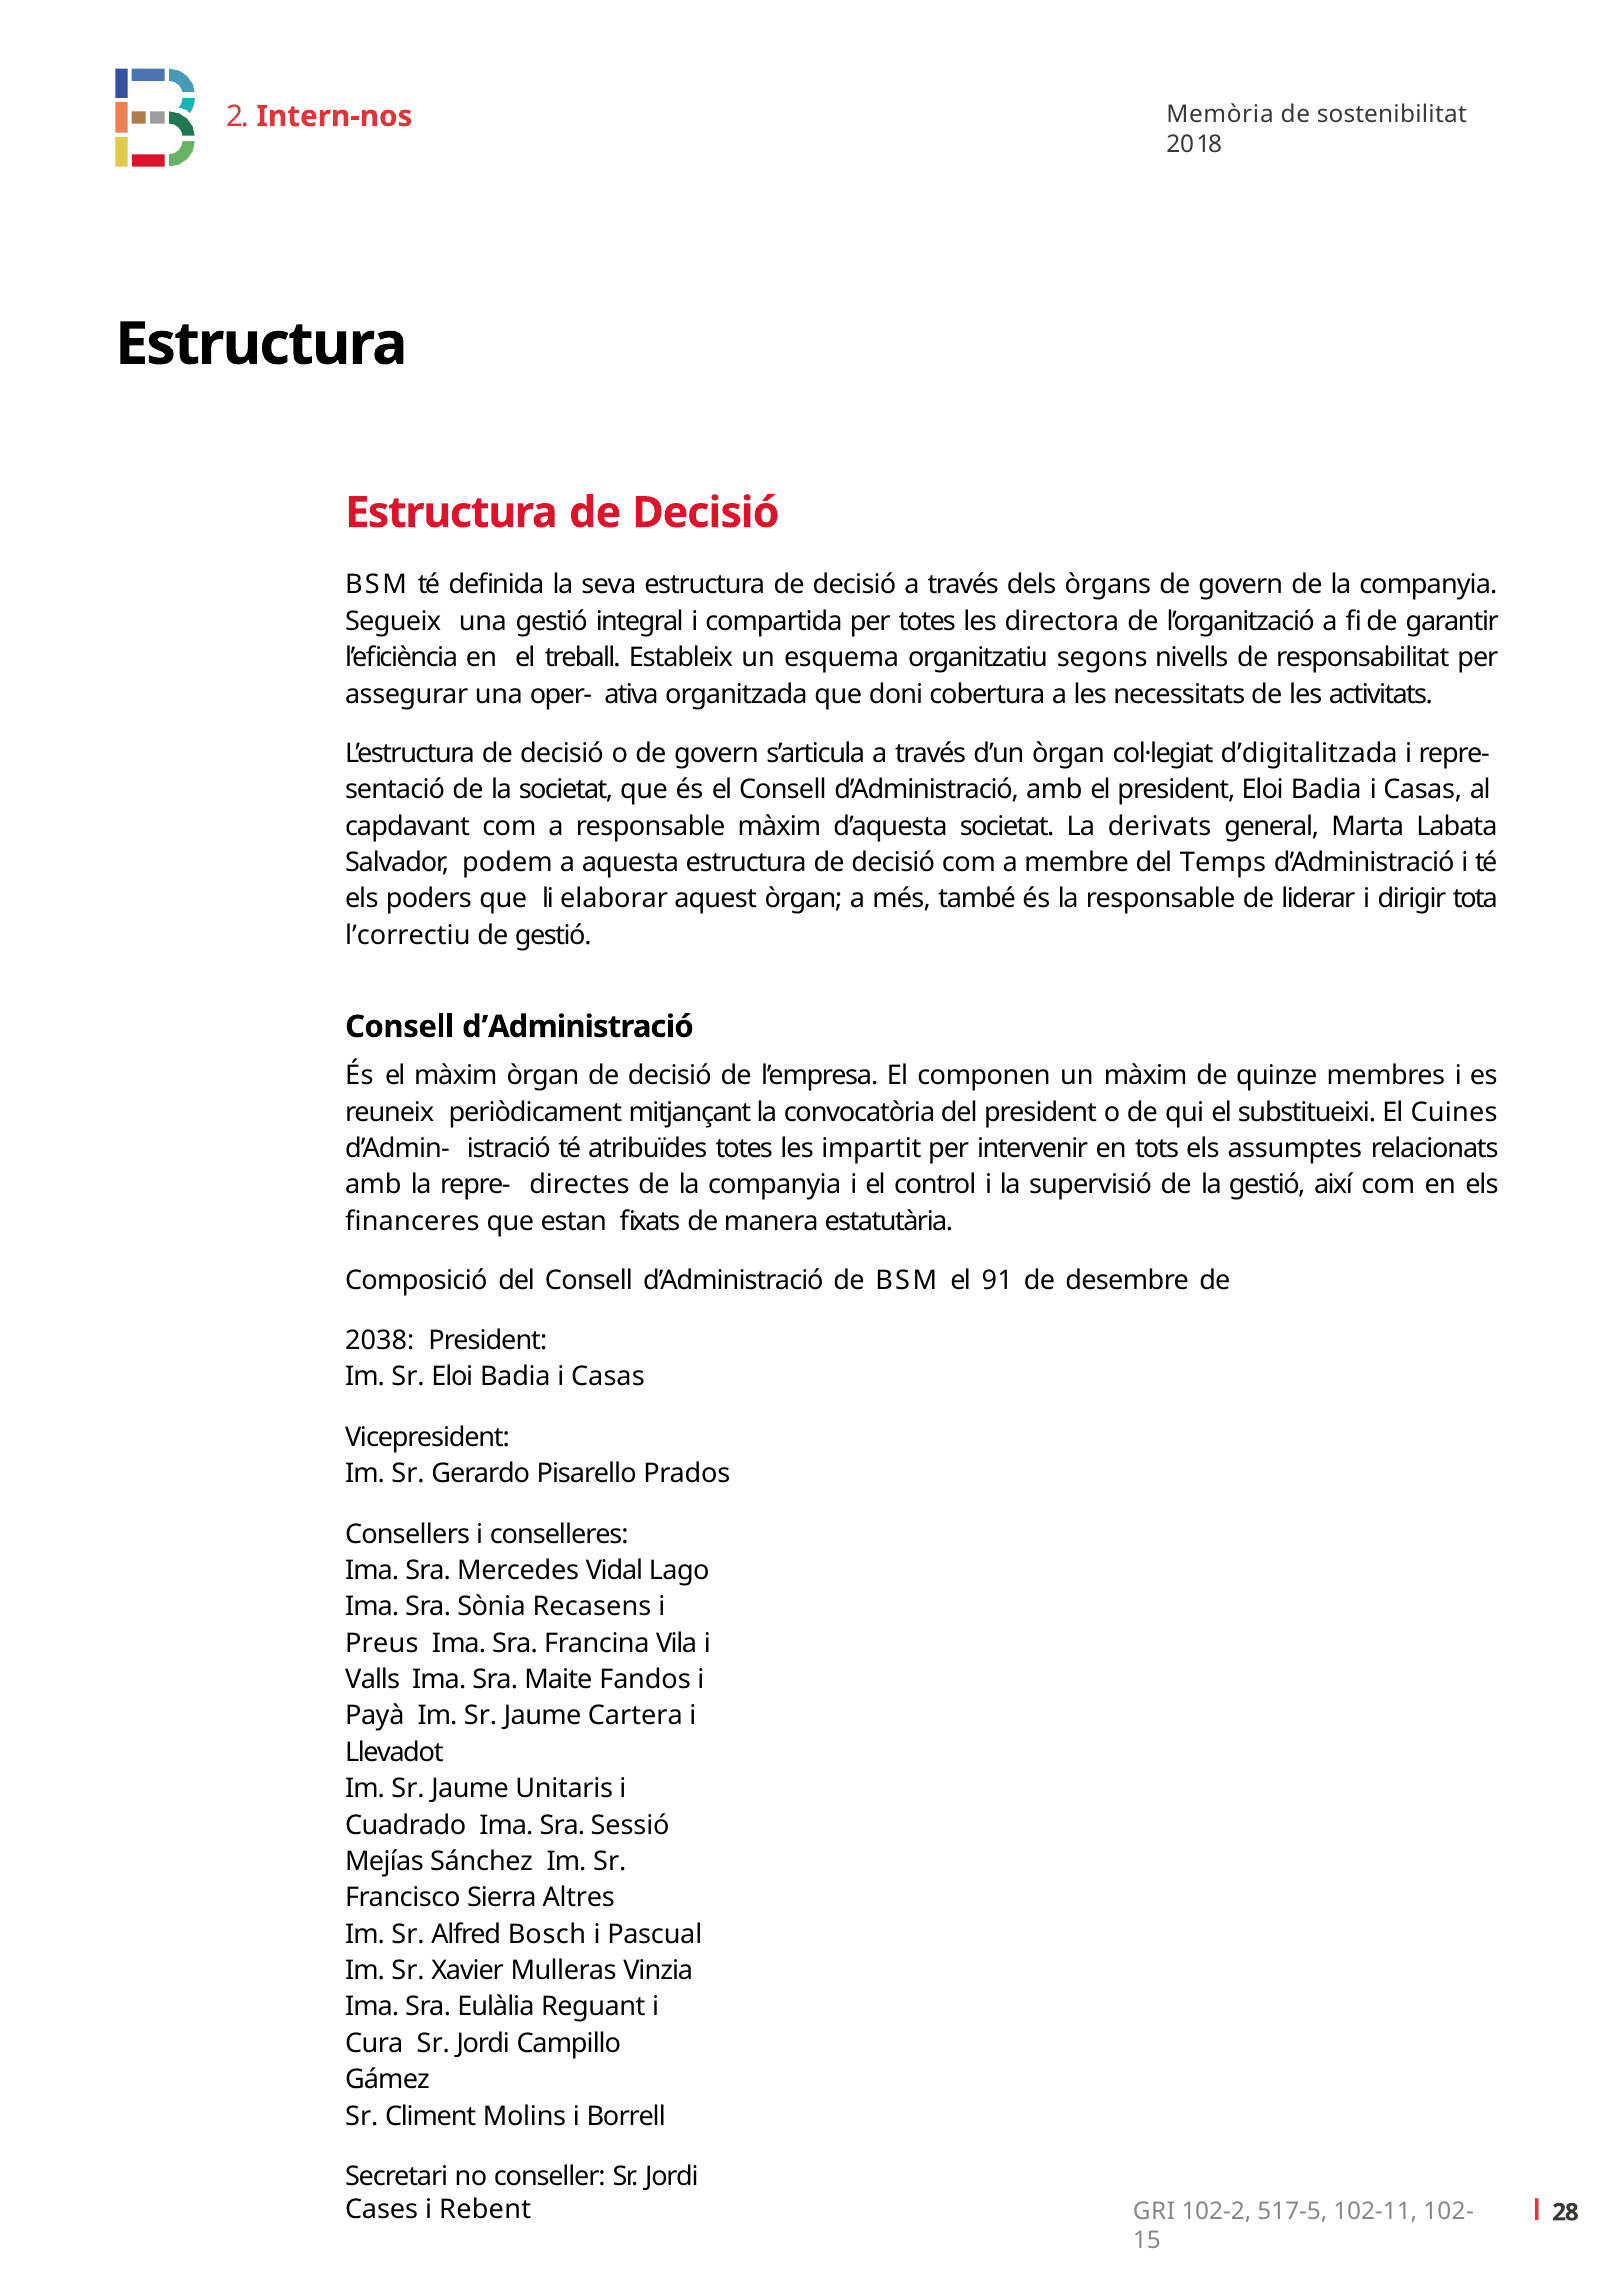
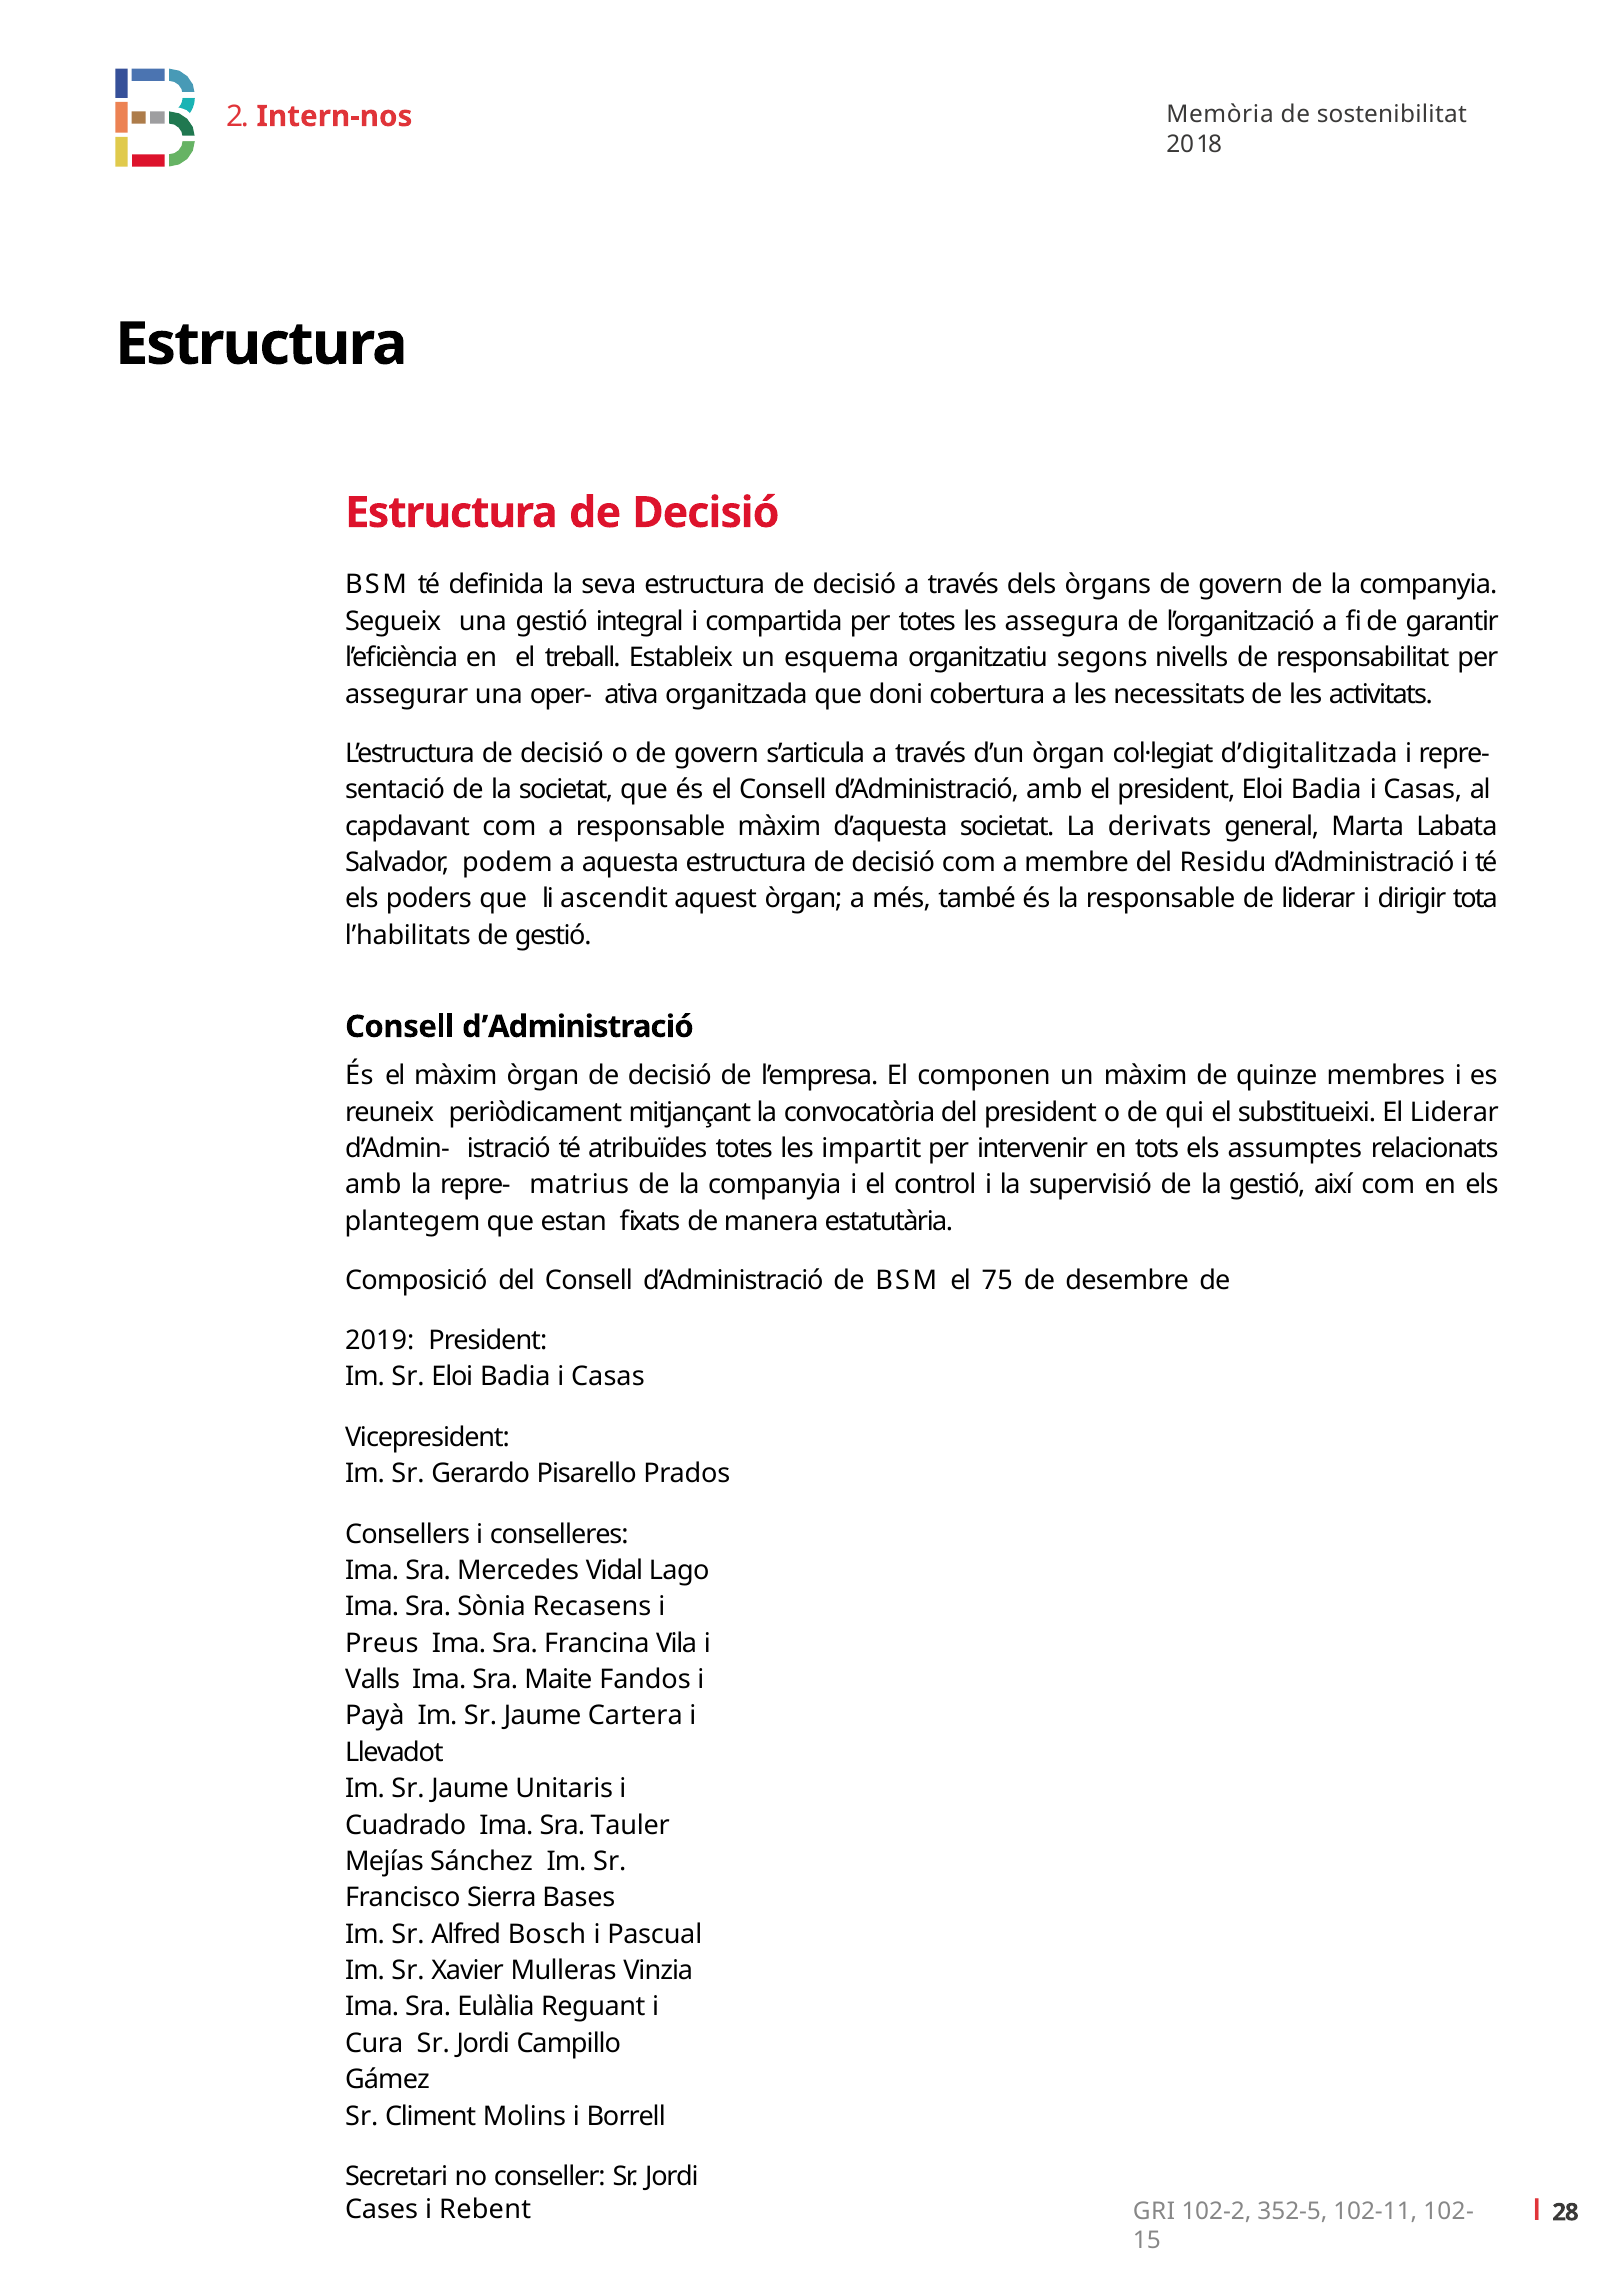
directora: directora -> assegura
Temps: Temps -> Residu
elaborar: elaborar -> ascendit
l’correctiu: l’correctiu -> l’habilitats
El Cuines: Cuines -> Liderar
directes: directes -> matrius
financeres: financeres -> plantegem
91: 91 -> 75
2038: 2038 -> 2019
Sessió: Sessió -> Tauler
Altres: Altres -> Bases
517-5: 517-5 -> 352-5
